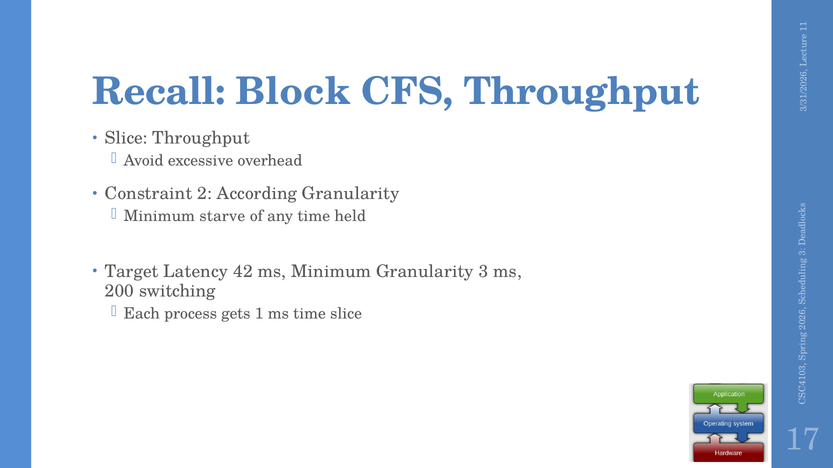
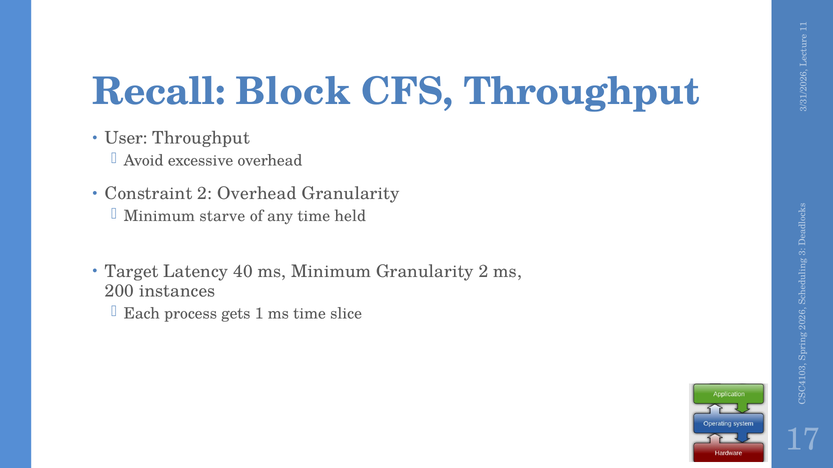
Slice at (126, 138): Slice -> User
2 According: According -> Overhead
42: 42 -> 40
Granularity 3: 3 -> 2
switching: switching -> instances
